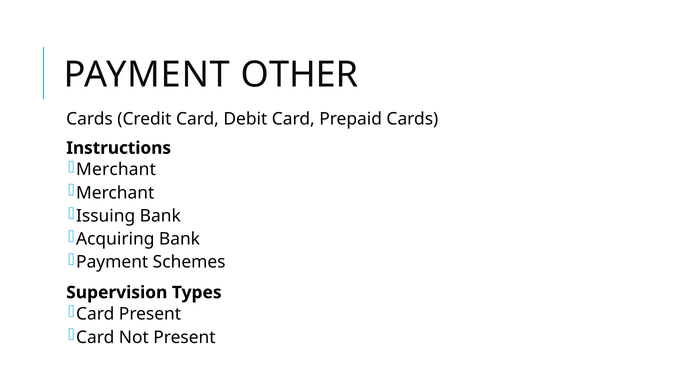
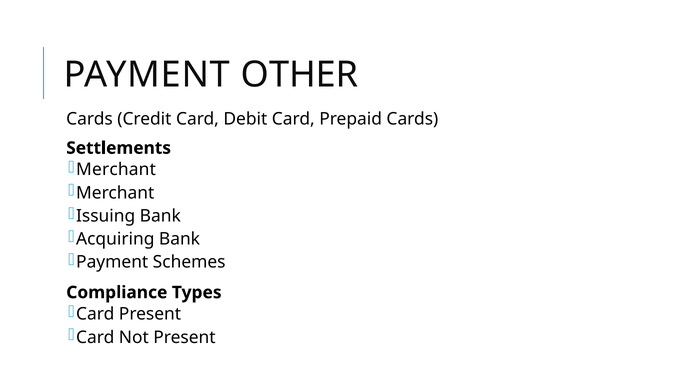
Instructions: Instructions -> Settlements
Supervision: Supervision -> Compliance
